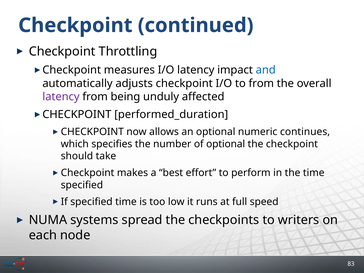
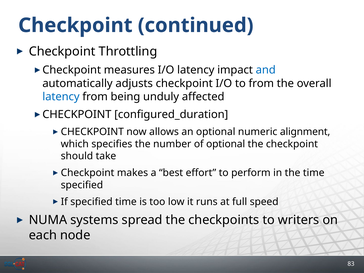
latency at (61, 97) colour: purple -> blue
performed_duration: performed_duration -> configured_duration
continues: continues -> alignment
